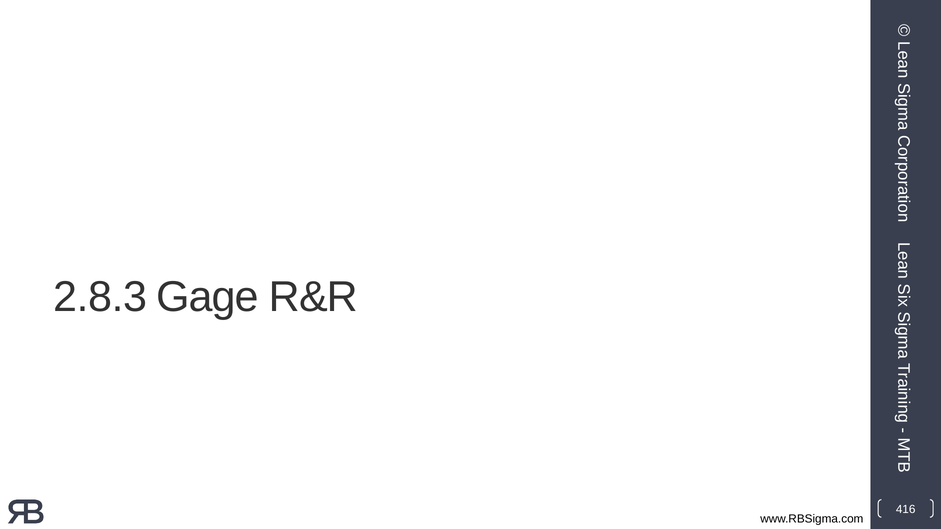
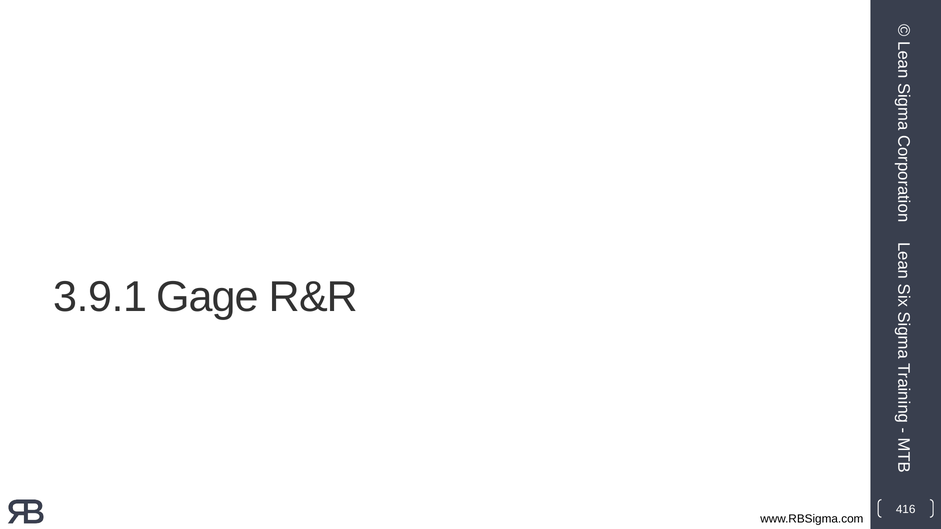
2.8.3: 2.8.3 -> 3.9.1
